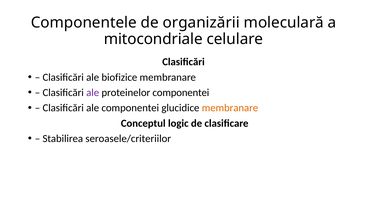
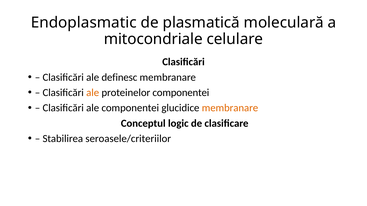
Componentele: Componentele -> Endoplasmatic
organizării: organizării -> plasmatică
biofizice: biofizice -> definesc
ale at (93, 93) colour: purple -> orange
